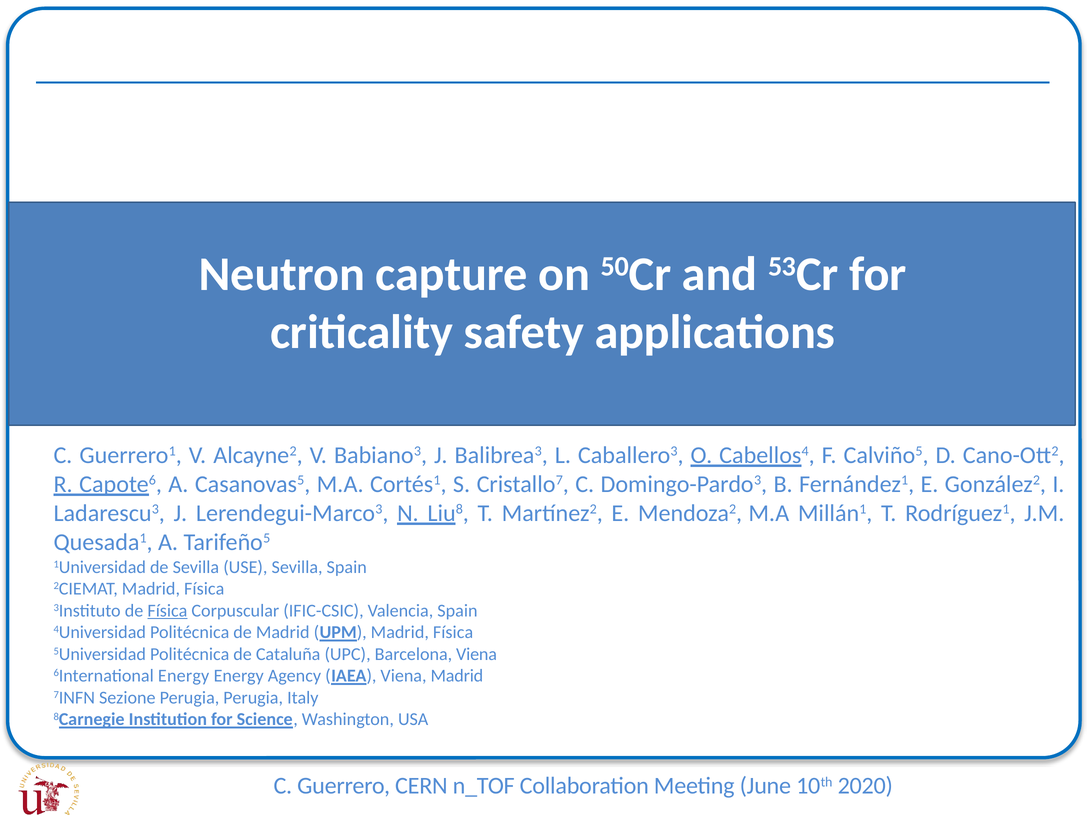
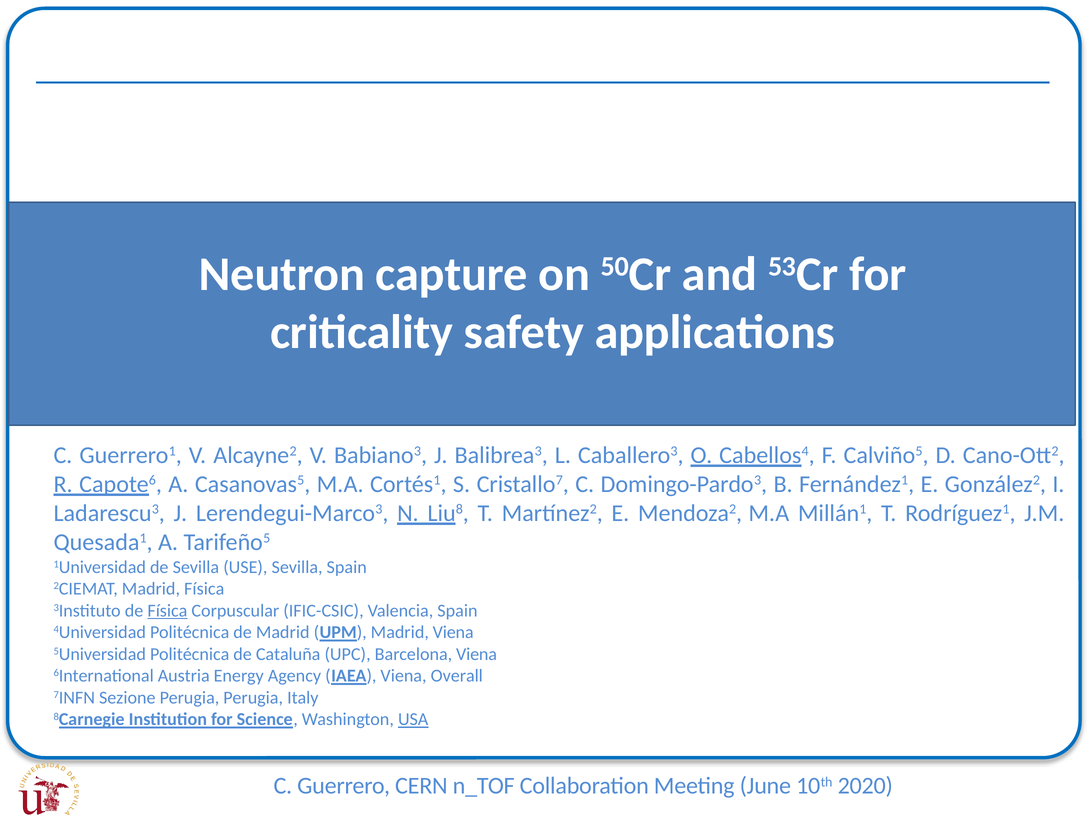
UPM Madrid Física: Física -> Viena
6International Energy: Energy -> Austria
Viena Madrid: Madrid -> Overall
USA underline: none -> present
